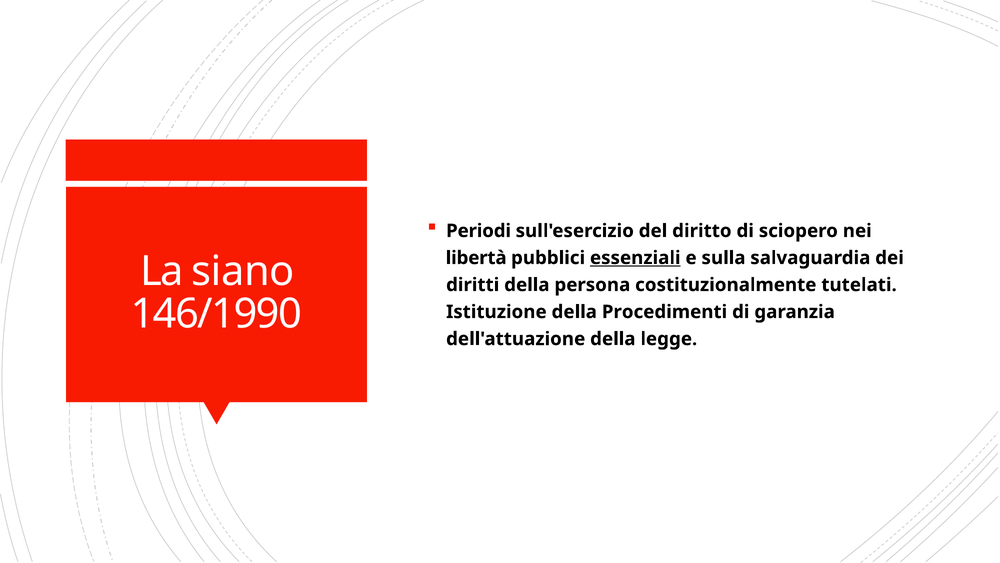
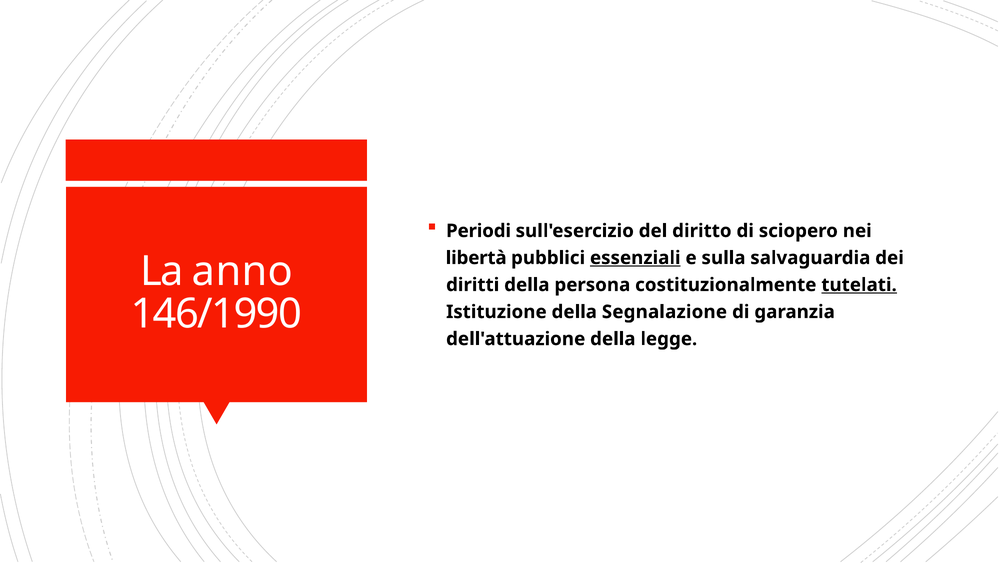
siano: siano -> anno
tutelati underline: none -> present
Procedimenti: Procedimenti -> Segnalazione
